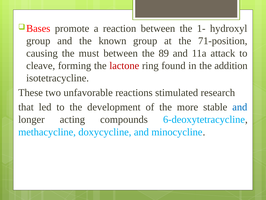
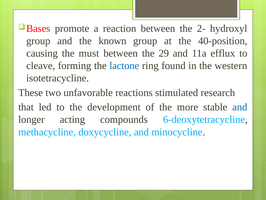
1-: 1- -> 2-
71-position: 71-position -> 40-position
89: 89 -> 29
attack: attack -> efflux
lactone colour: red -> blue
addition: addition -> western
